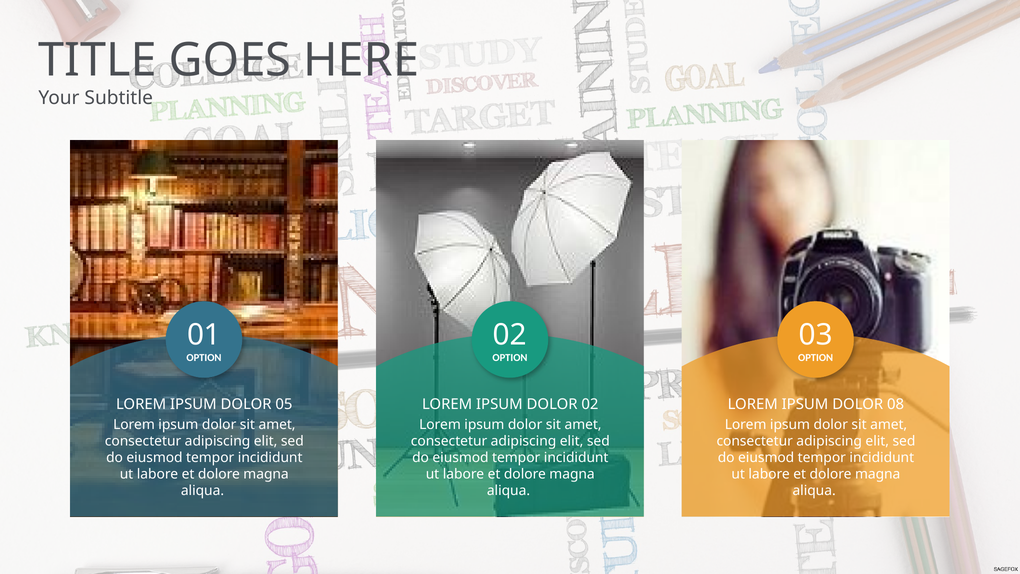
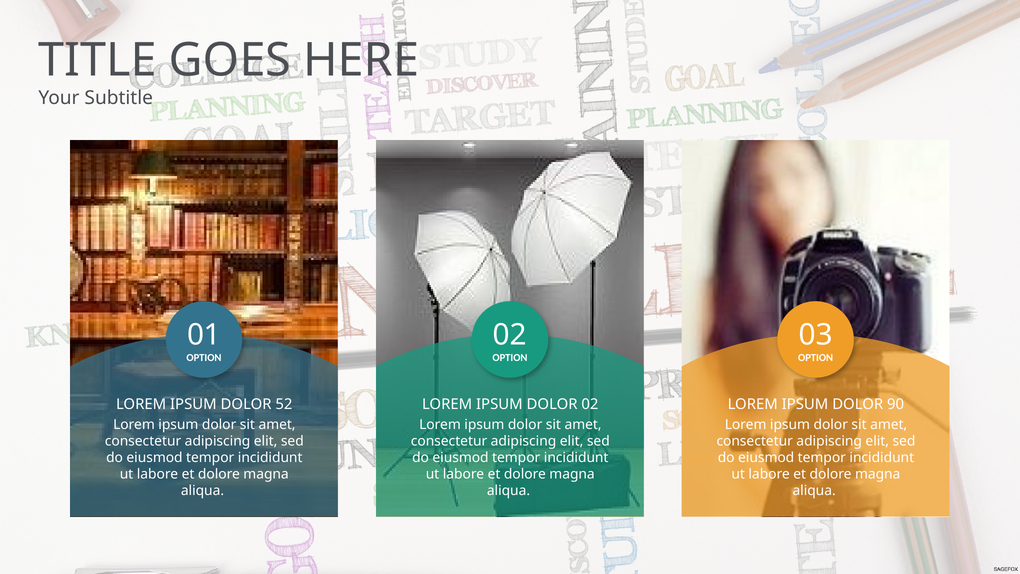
05: 05 -> 52
08: 08 -> 90
